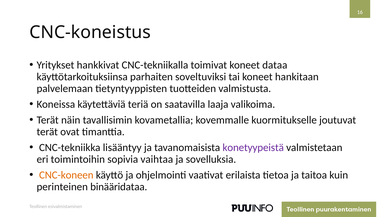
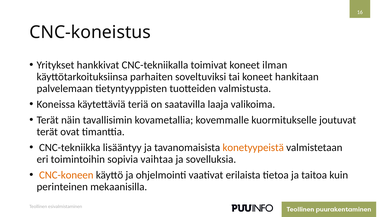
dataa: dataa -> ilman
konetyypeistä colour: purple -> orange
binääridataa: binääridataa -> mekaanisilla
